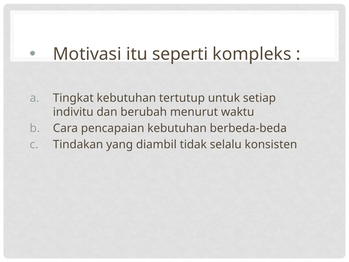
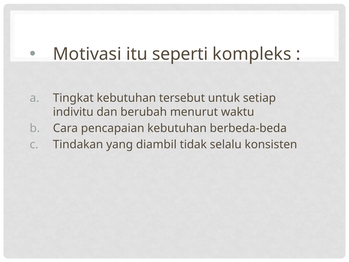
tertutup: tertutup -> tersebut
